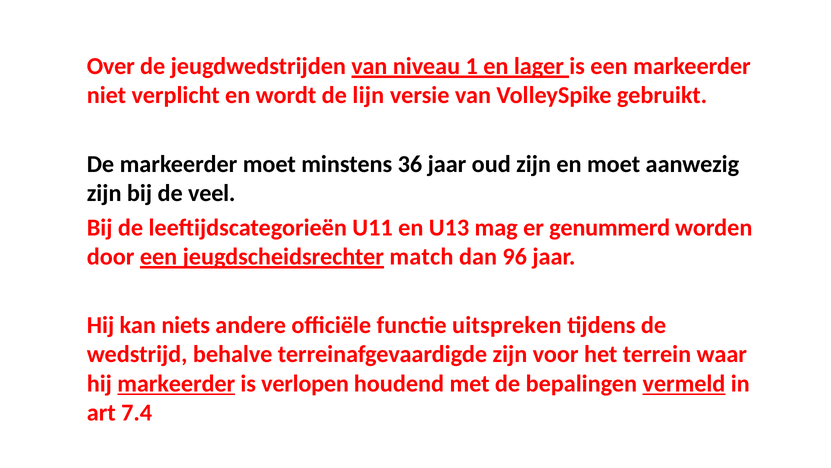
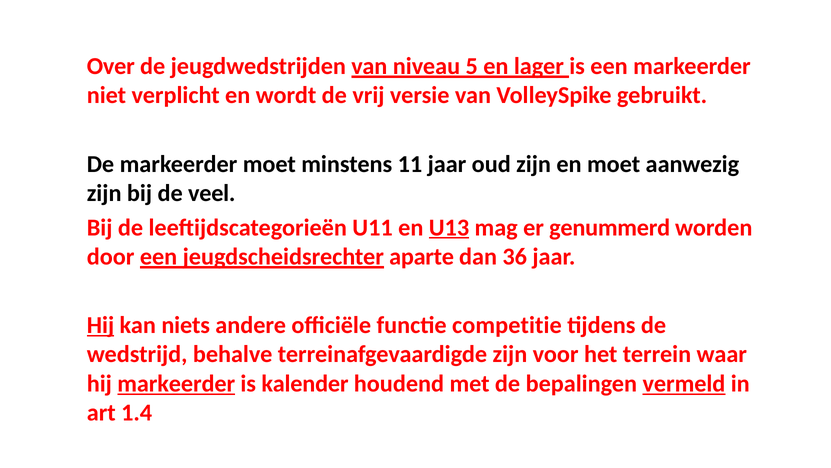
1: 1 -> 5
lijn: lijn -> vrij
36: 36 -> 11
U13 underline: none -> present
match: match -> aparte
96: 96 -> 36
Hij at (101, 325) underline: none -> present
uitspreken: uitspreken -> competitie
verlopen: verlopen -> kalender
7.4: 7.4 -> 1.4
